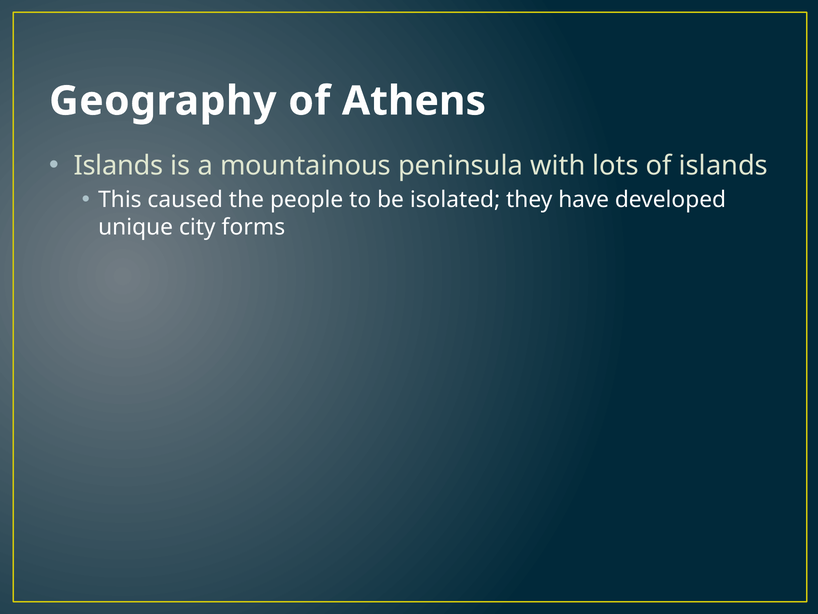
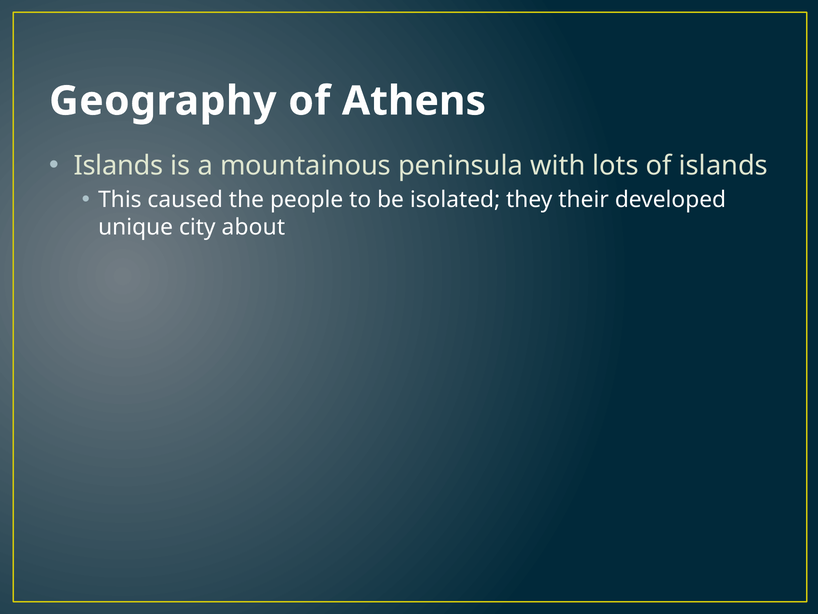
have: have -> their
forms: forms -> about
